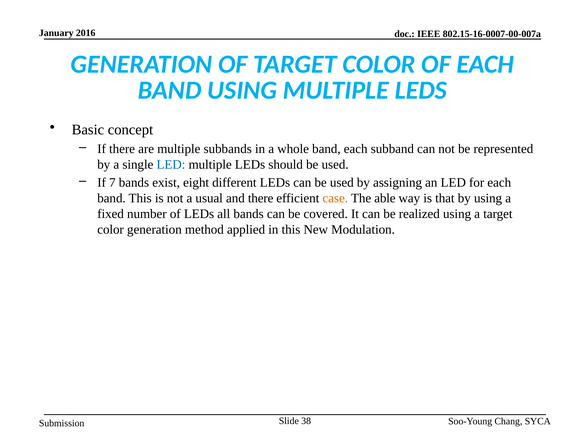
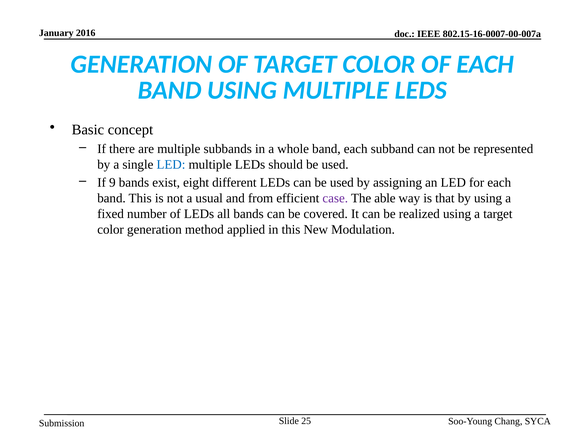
7: 7 -> 9
and there: there -> from
case colour: orange -> purple
38: 38 -> 25
